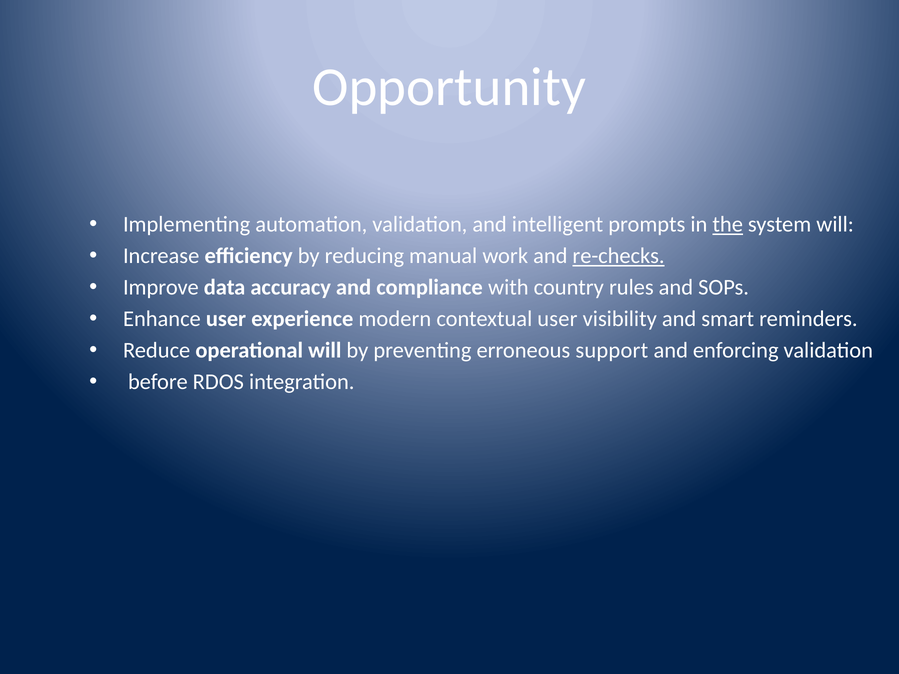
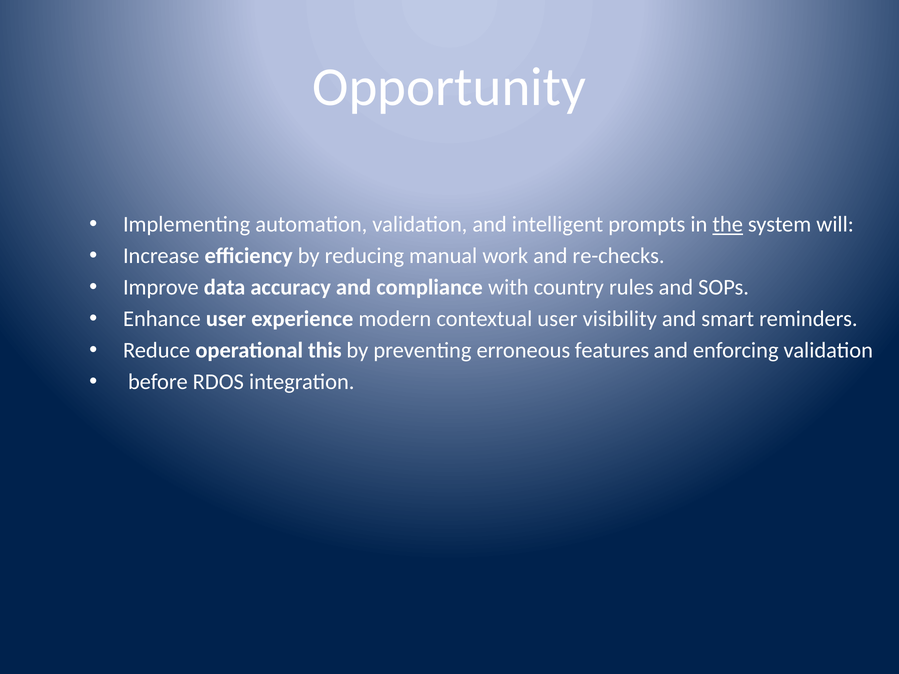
re-checks underline: present -> none
operational will: will -> this
support: support -> features
